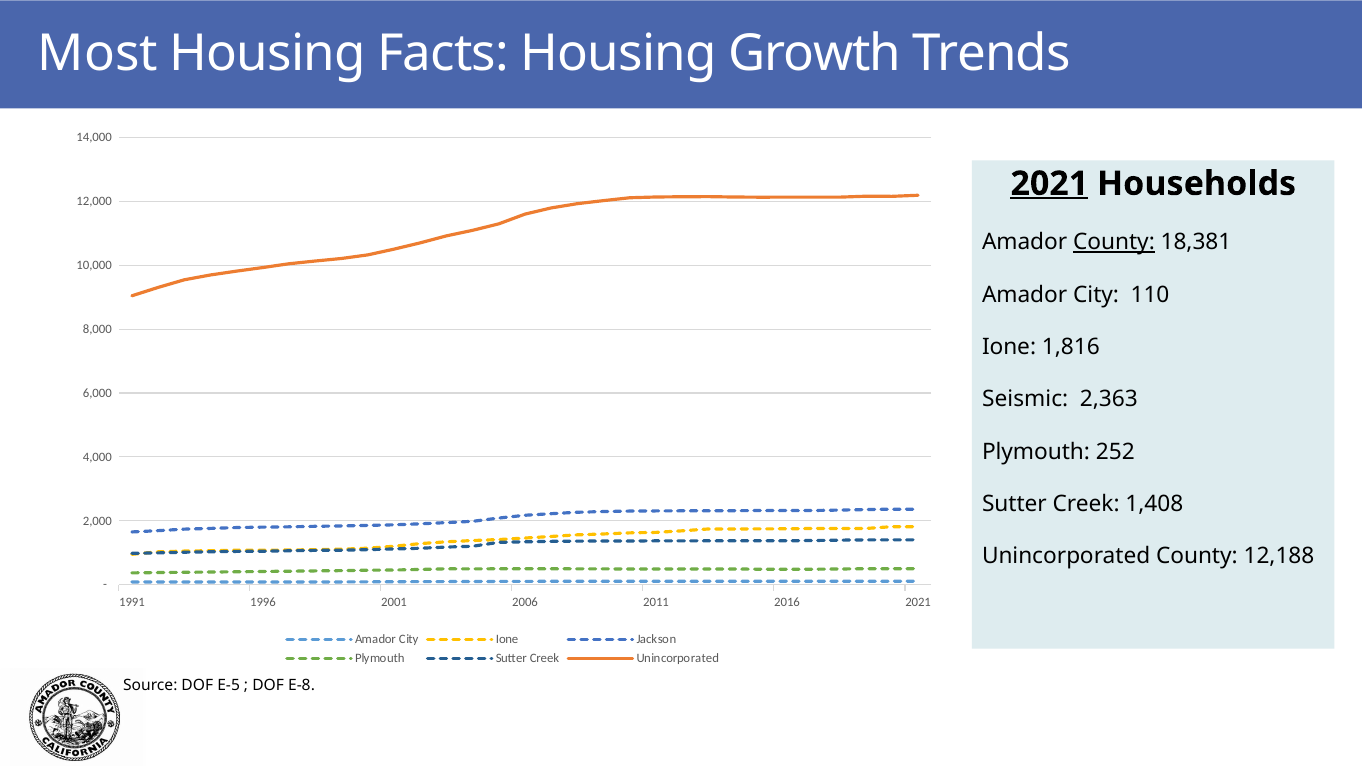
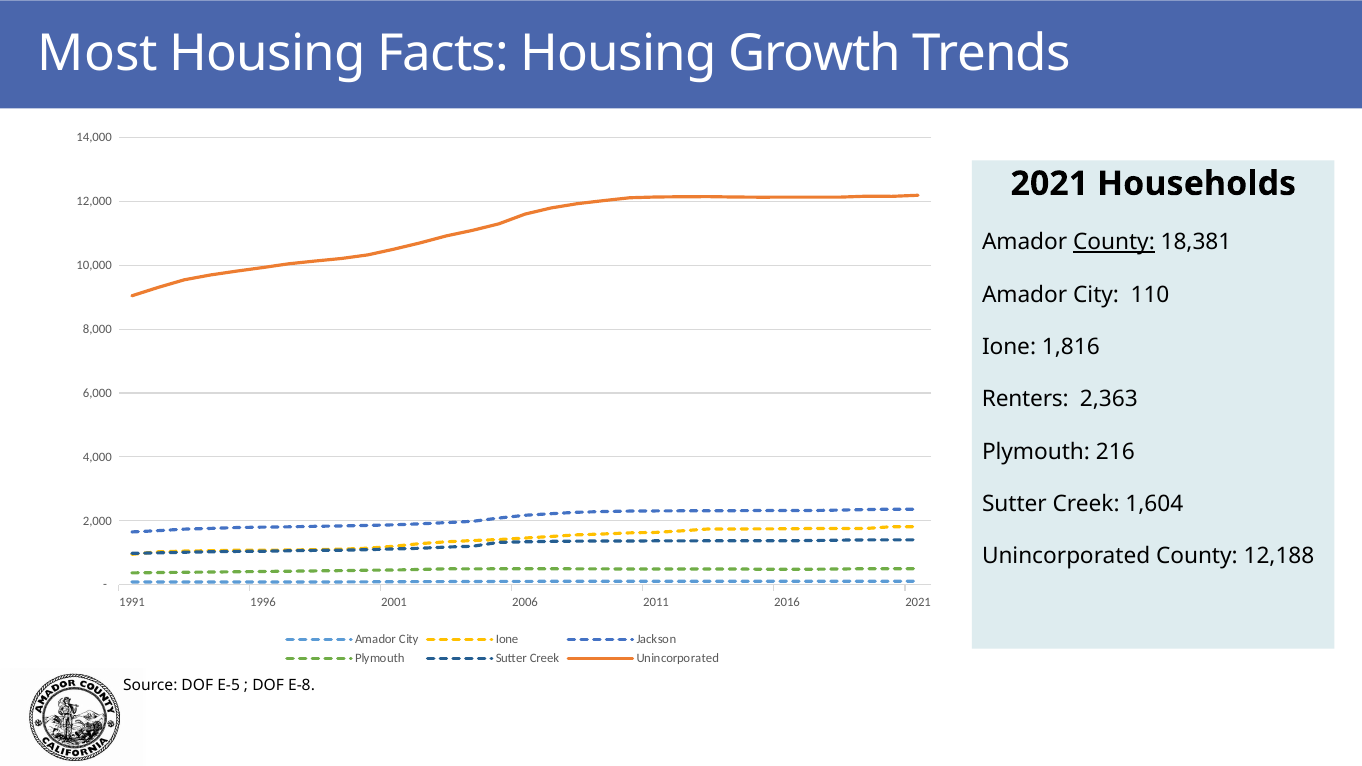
2021 at (1049, 184) underline: present -> none
Seismic: Seismic -> Renters
252: 252 -> 216
1,408: 1,408 -> 1,604
